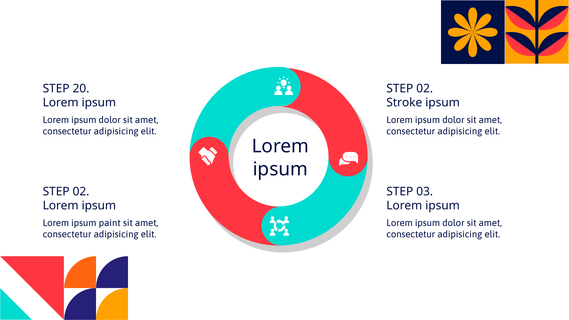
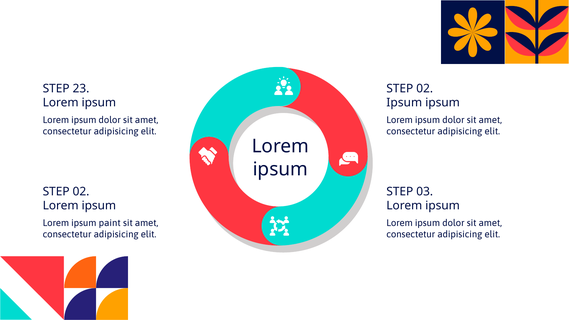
20: 20 -> 23
Stroke at (404, 103): Stroke -> Ipsum
